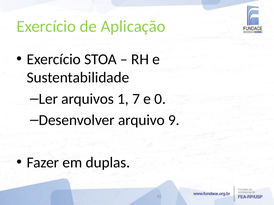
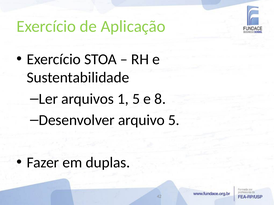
1 7: 7 -> 5
0: 0 -> 8
arquivo 9: 9 -> 5
